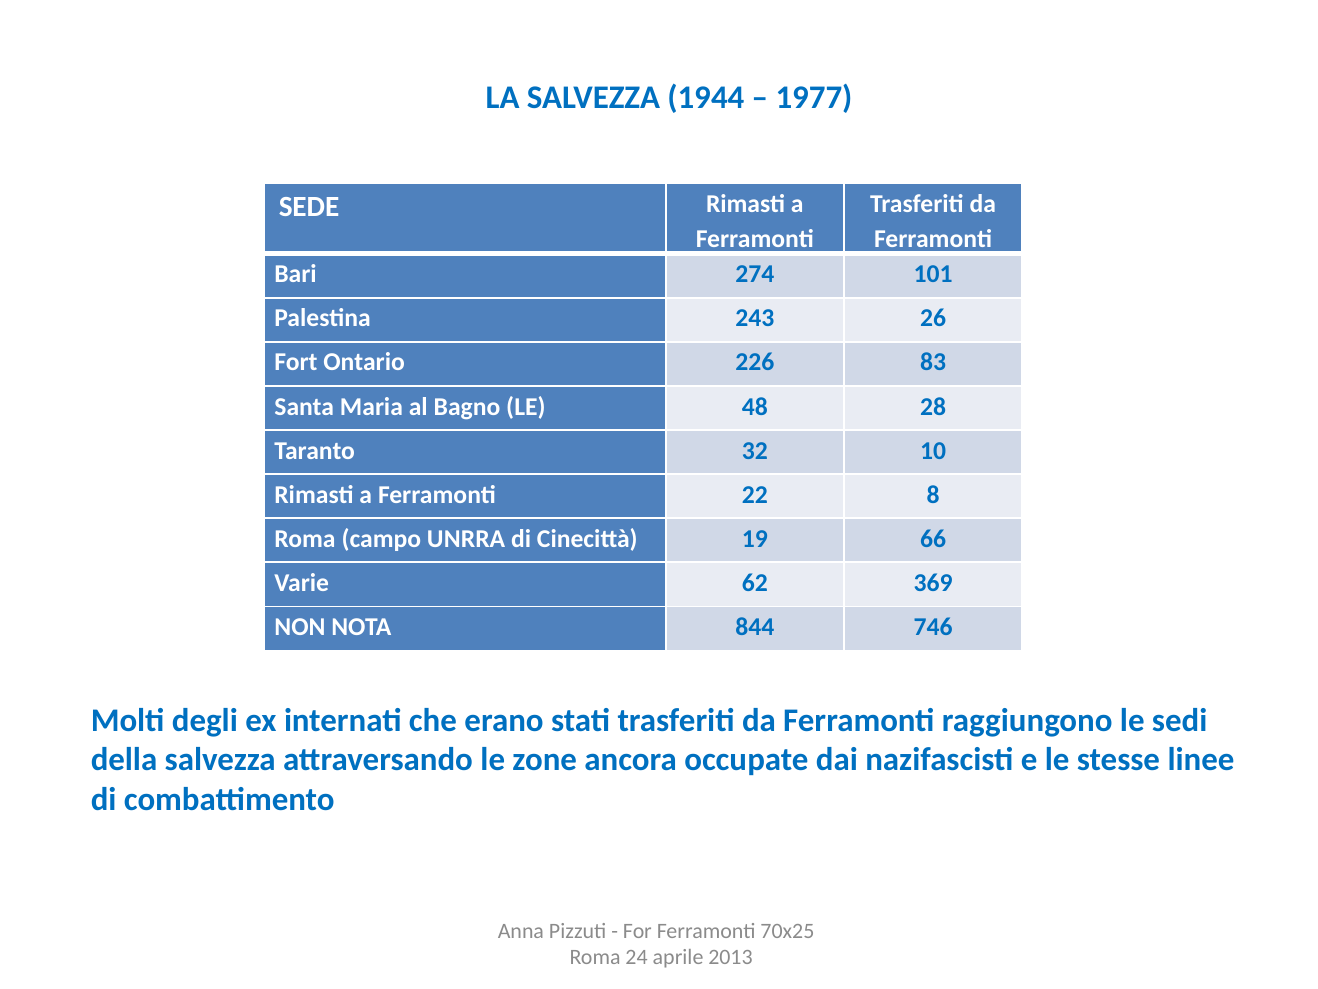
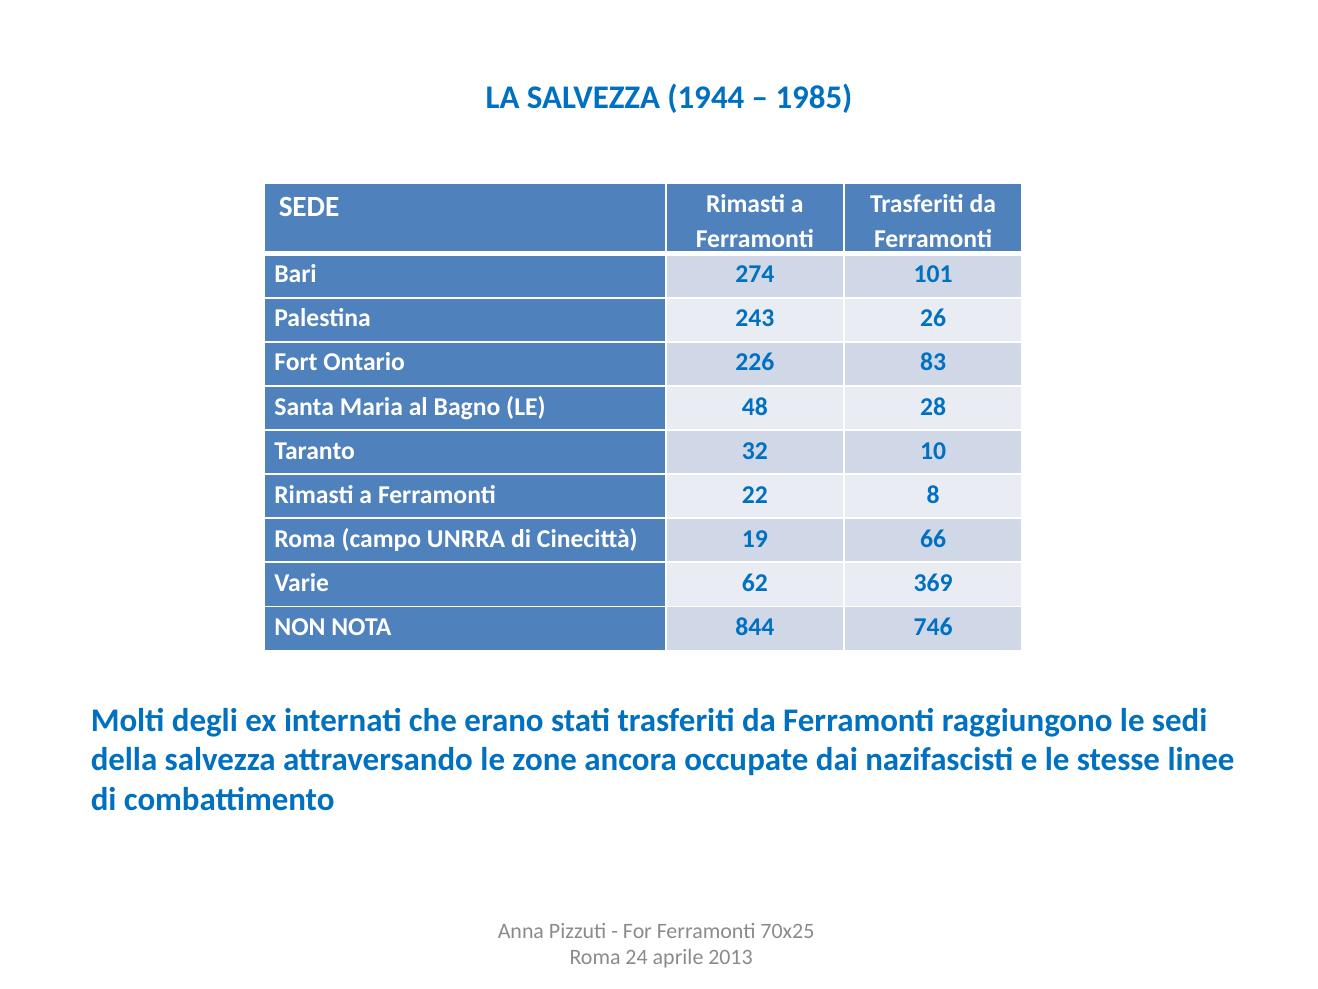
1977: 1977 -> 1985
